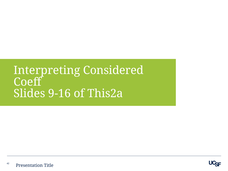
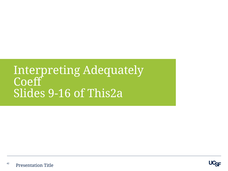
Considered: Considered -> Adequately
